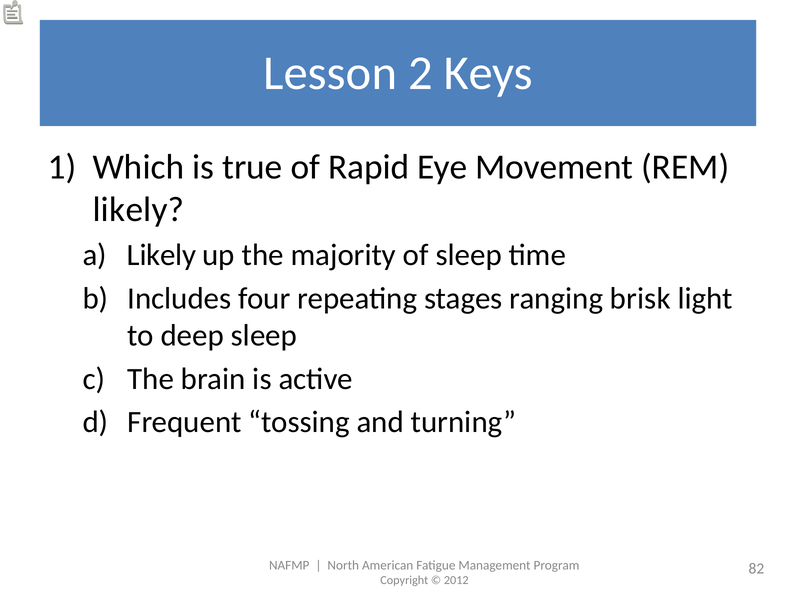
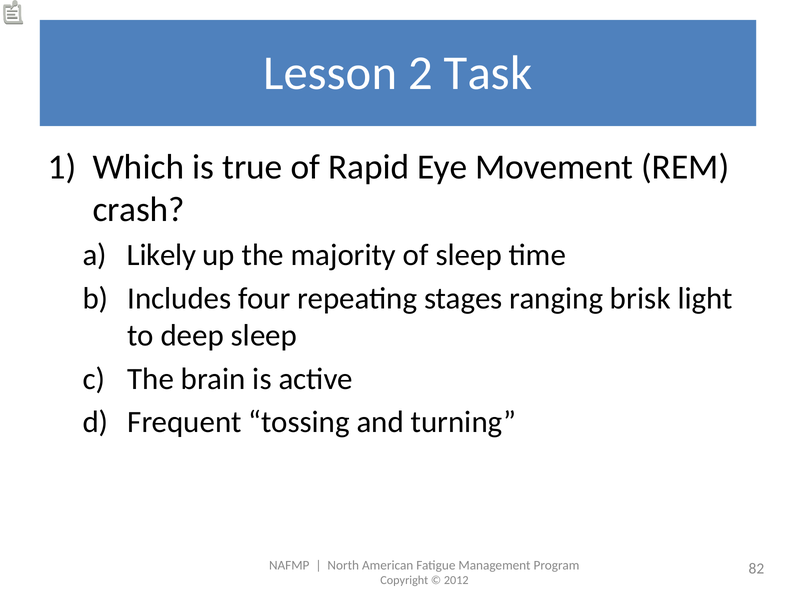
Keys: Keys -> Task
likely at (138, 210): likely -> crash
